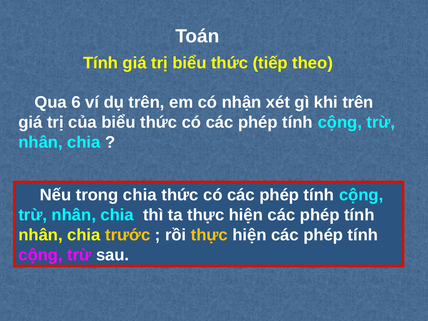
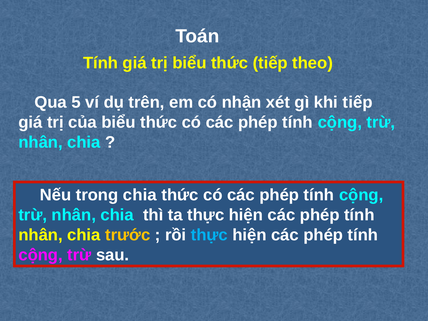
6: 6 -> 5
khi trên: trên -> tiếp
thực at (209, 235) colour: yellow -> light blue
